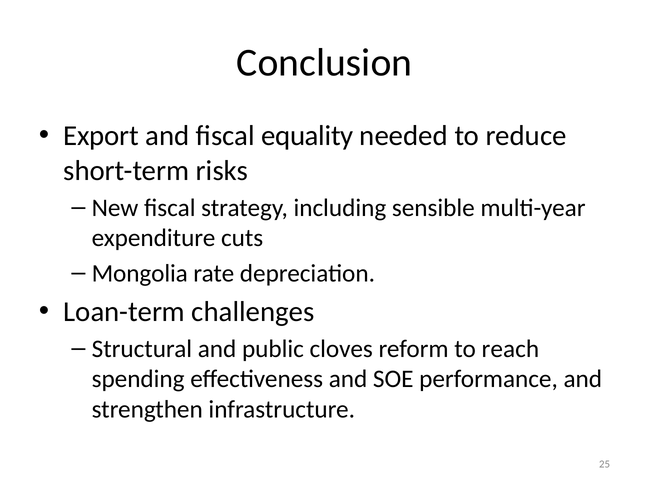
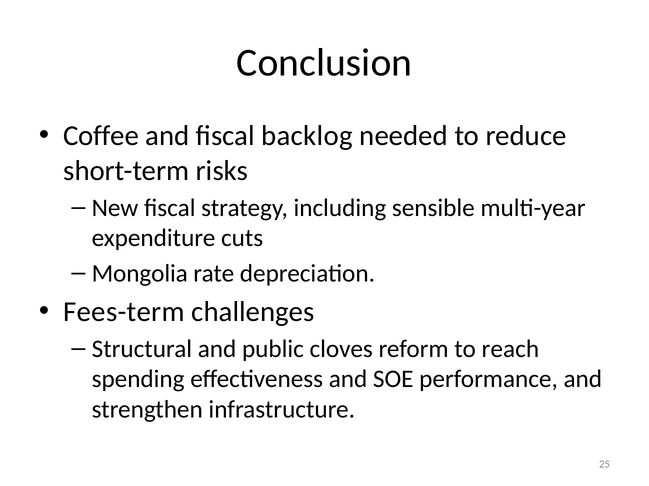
Export: Export -> Coffee
equality: equality -> backlog
Loan-term: Loan-term -> Fees-term
